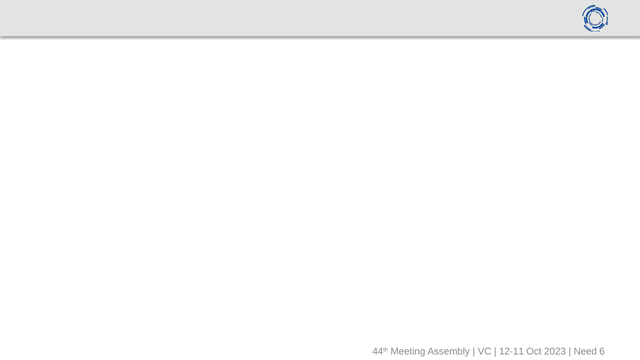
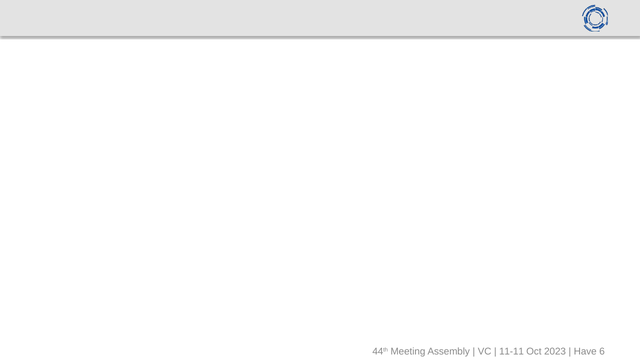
12-11: 12-11 -> 11-11
Need: Need -> Have
